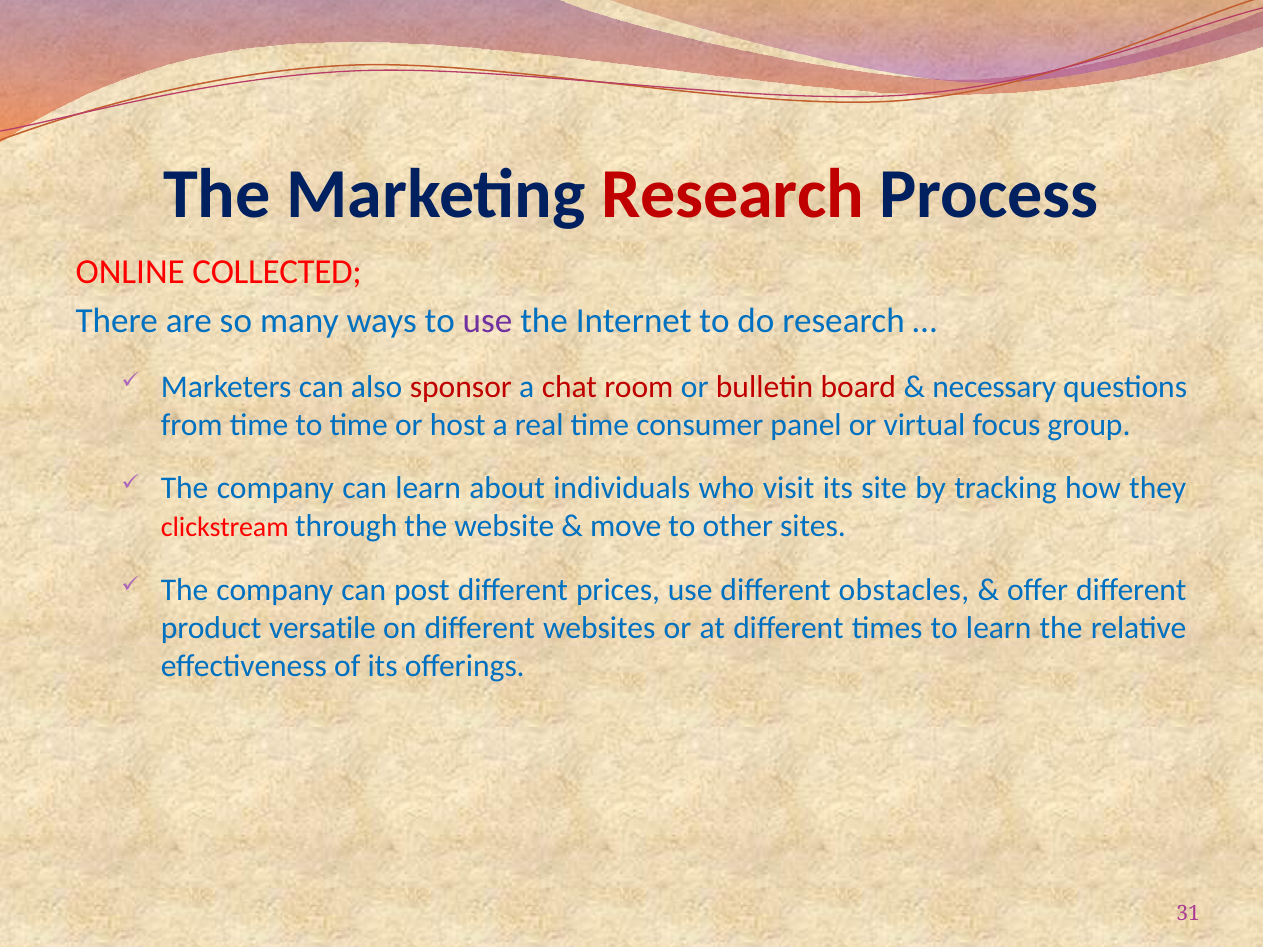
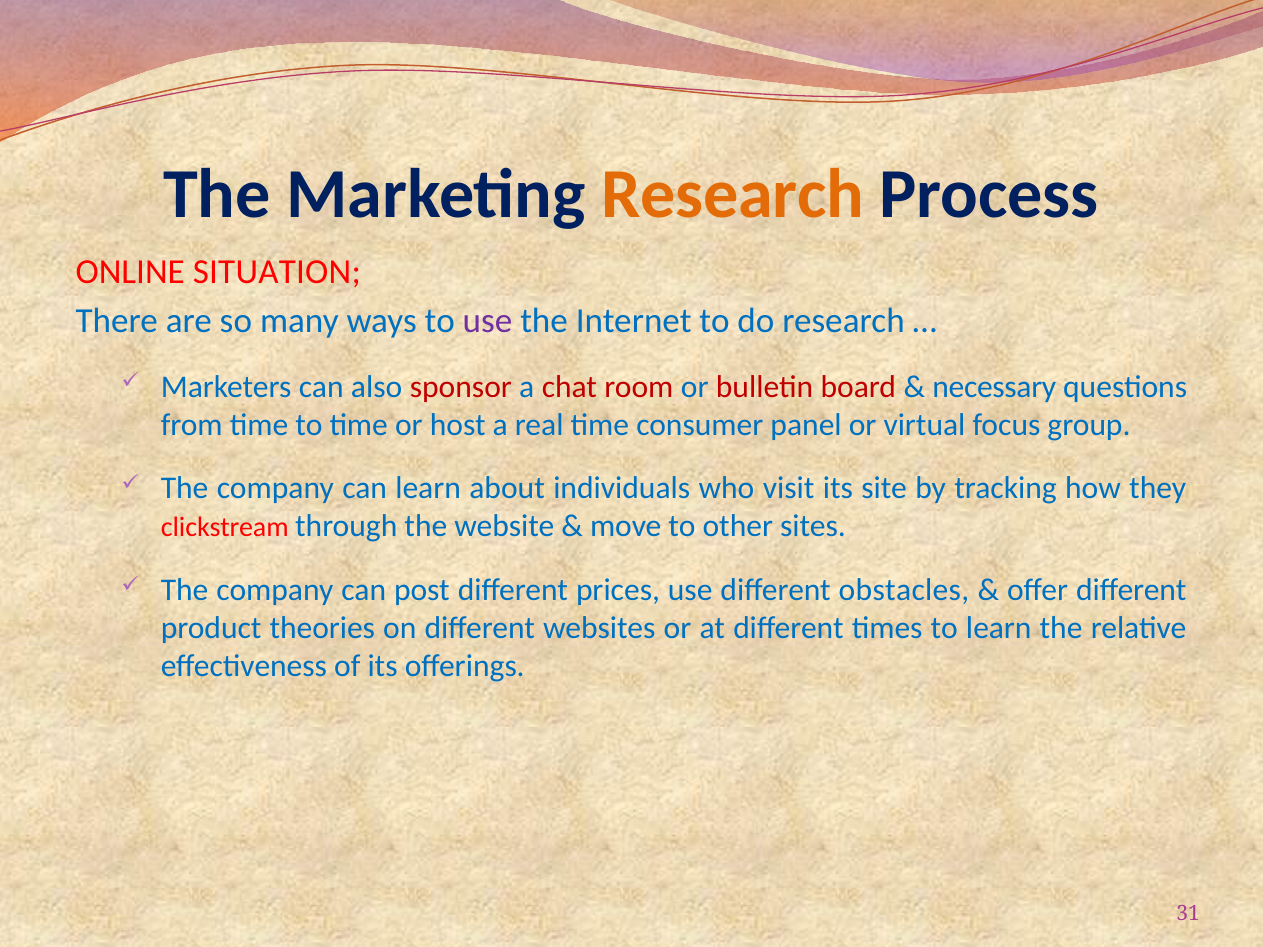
Research at (733, 194) colour: red -> orange
COLLECTED: COLLECTED -> SITUATION
versatile: versatile -> theories
